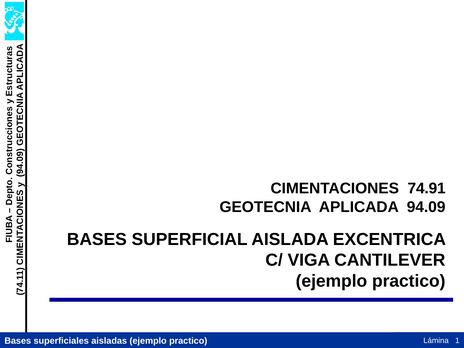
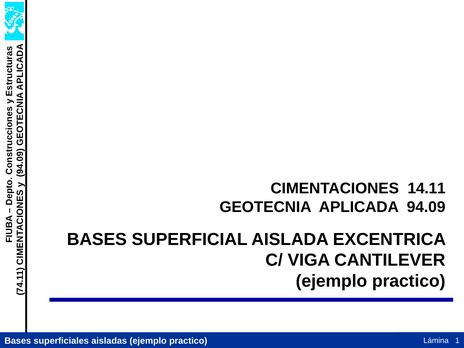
74.91: 74.91 -> 14.11
